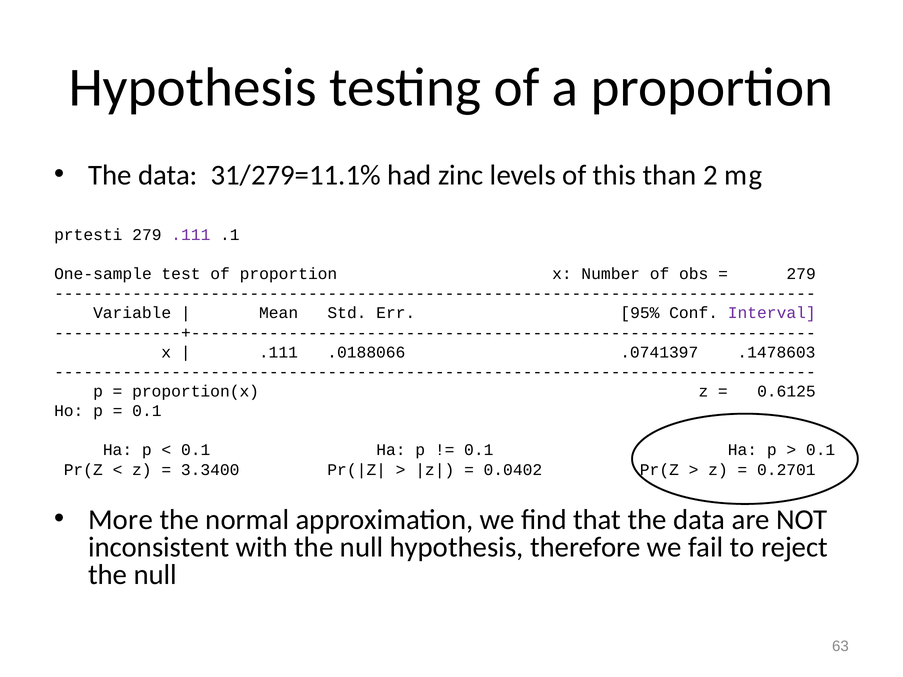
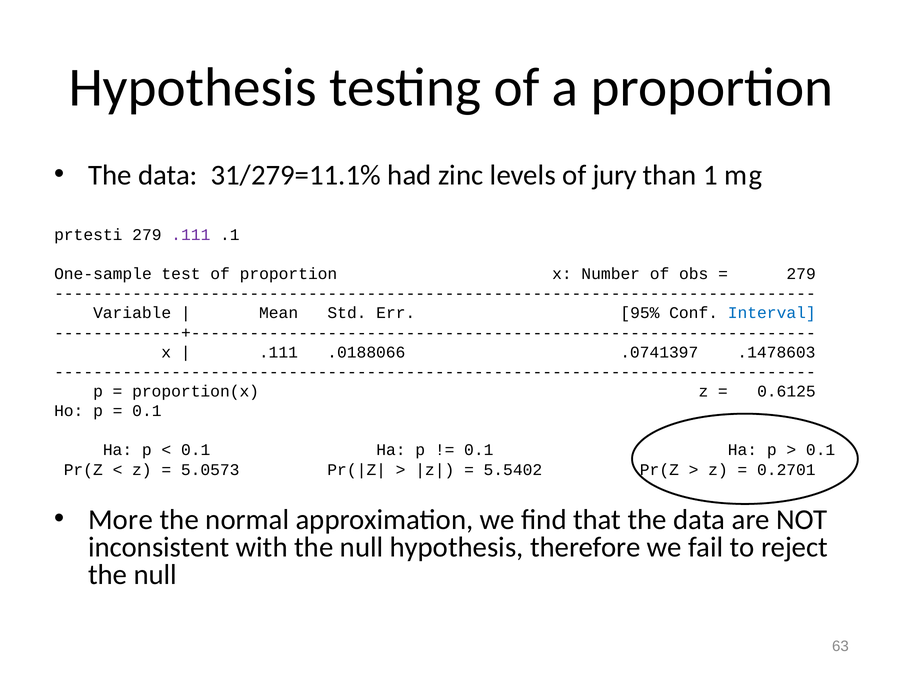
this: this -> jury
2: 2 -> 1
Interval colour: purple -> blue
3.3400: 3.3400 -> 5.0573
0.0402: 0.0402 -> 5.5402
